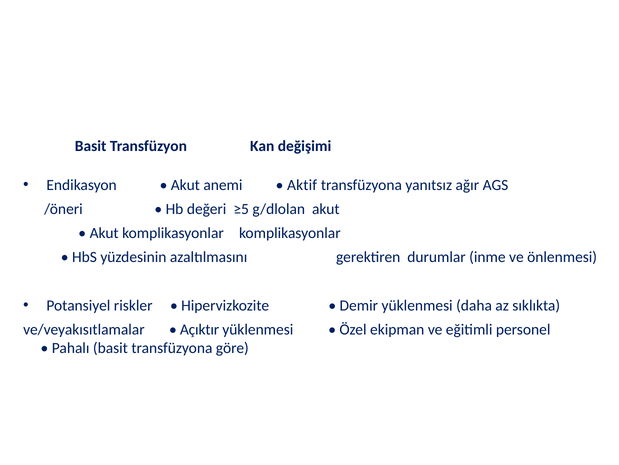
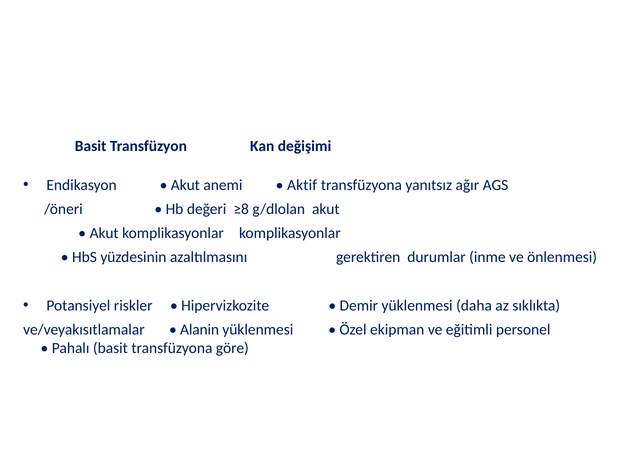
≥5: ≥5 -> ≥8
Açıktır: Açıktır -> Alanin
